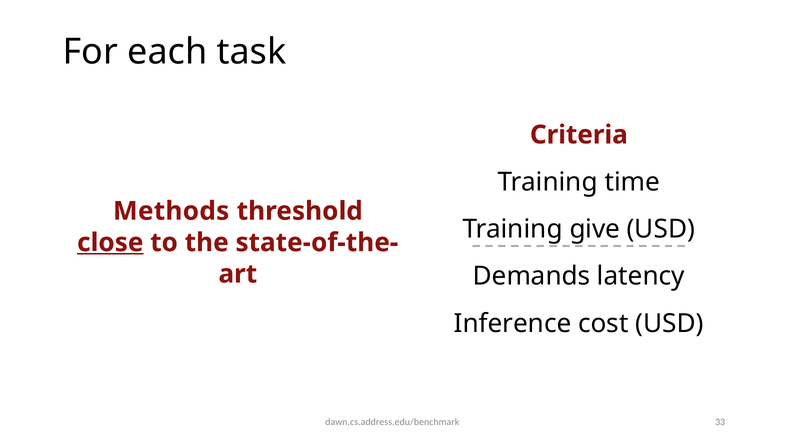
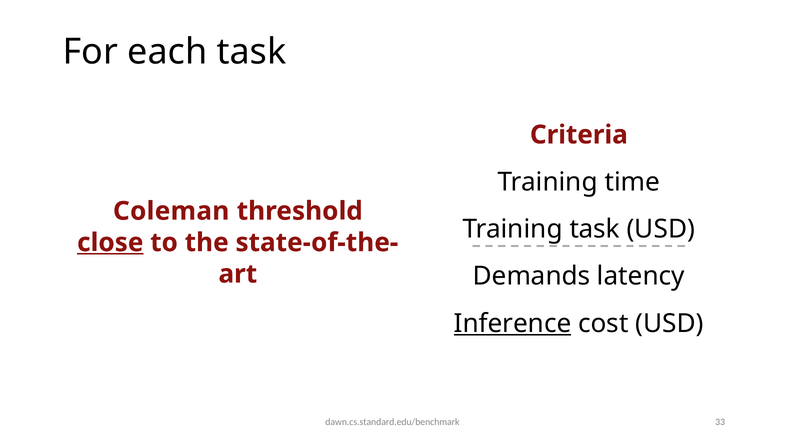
Methods: Methods -> Coleman
Training give: give -> task
Inference underline: none -> present
dawn.cs.address.edu/benchmark: dawn.cs.address.edu/benchmark -> dawn.cs.standard.edu/benchmark
